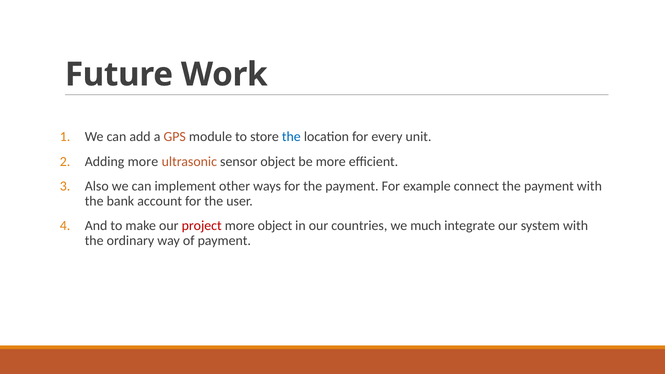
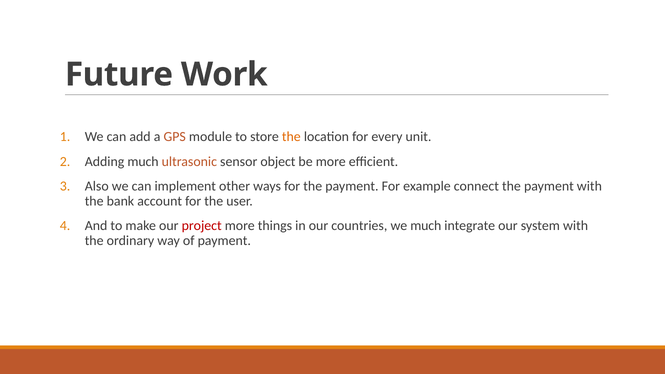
the at (291, 137) colour: blue -> orange
Adding more: more -> much
more object: object -> things
